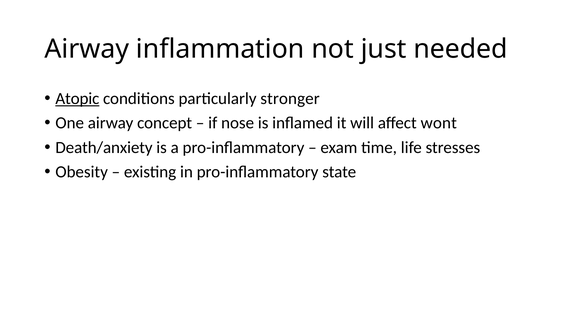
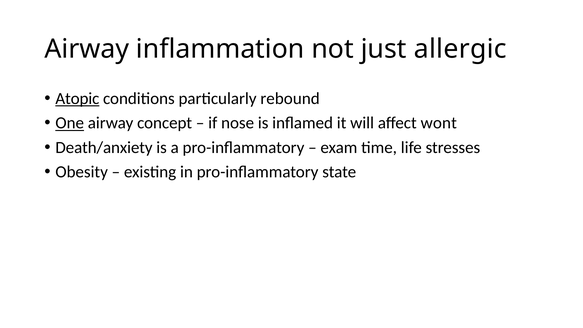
needed: needed -> allergic
stronger: stronger -> rebound
One underline: none -> present
